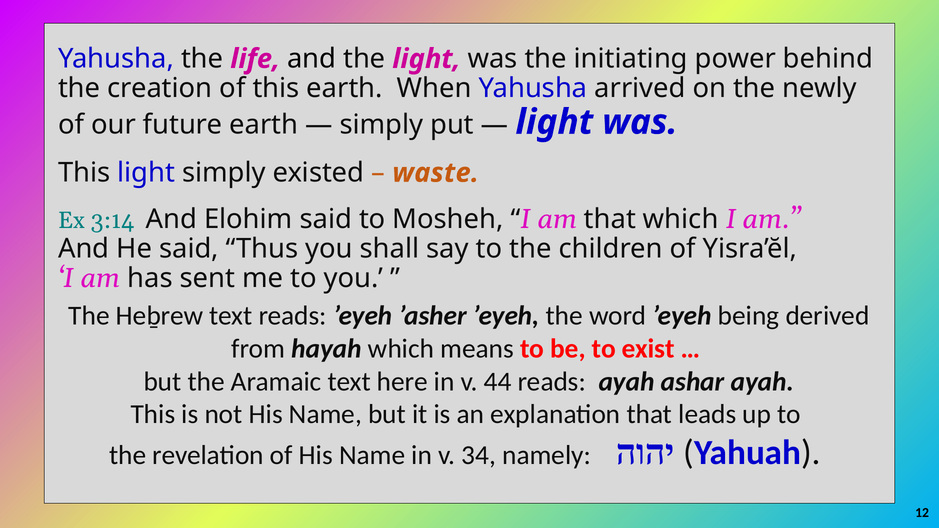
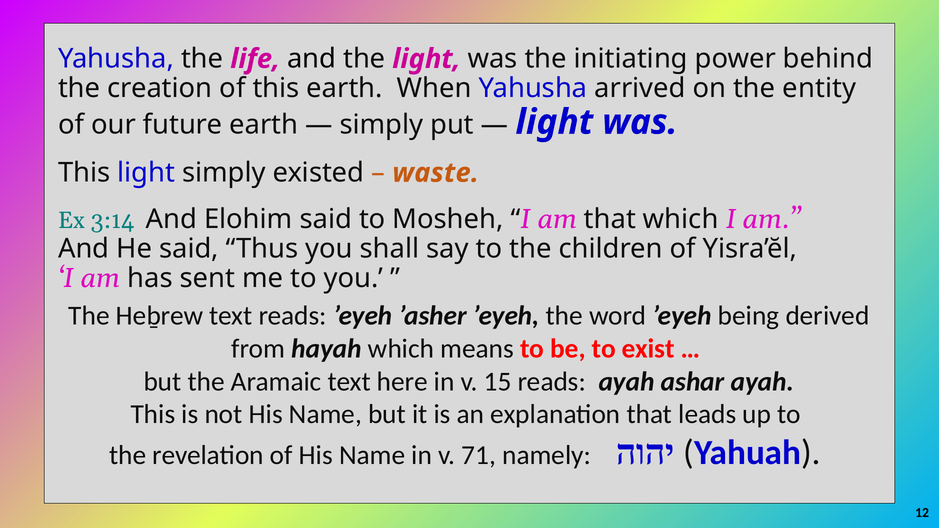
newly: newly -> entity
44: 44 -> 15
34: 34 -> 71
